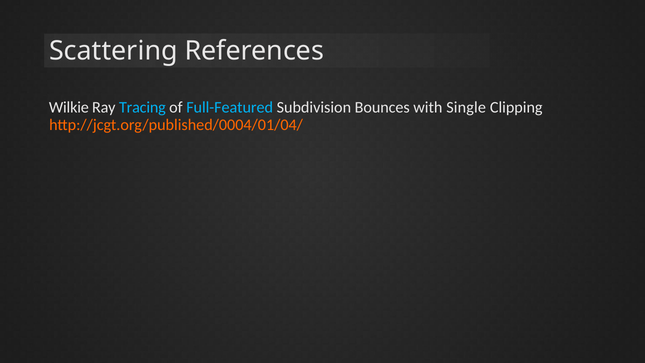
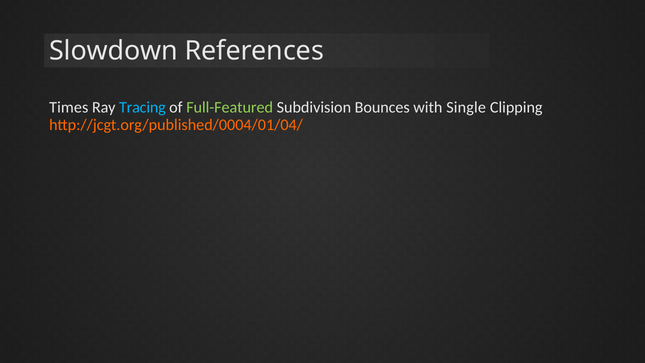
Scattering: Scattering -> Slowdown
Wilkie: Wilkie -> Times
Full-Featured colour: light blue -> light green
